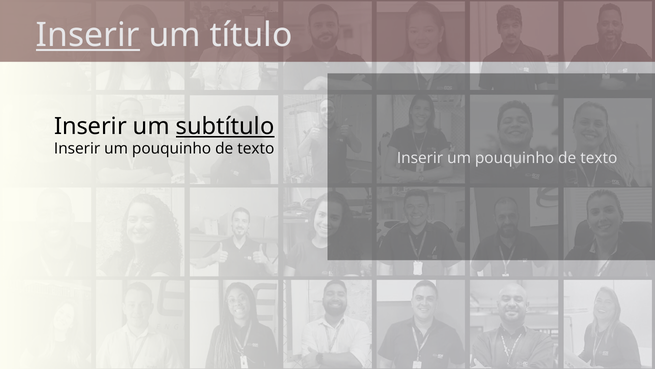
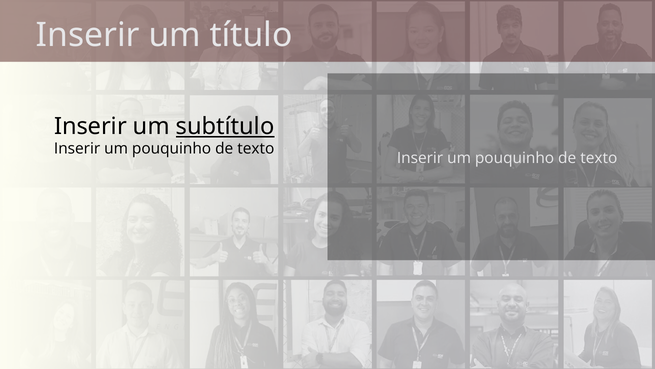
Inserir at (88, 35) underline: present -> none
